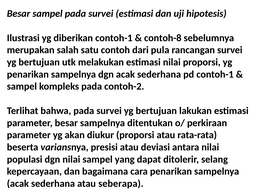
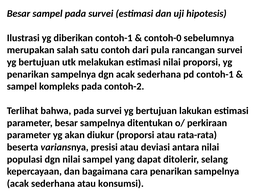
contoh-8: contoh-8 -> contoh-0
seberapa: seberapa -> konsumsi
